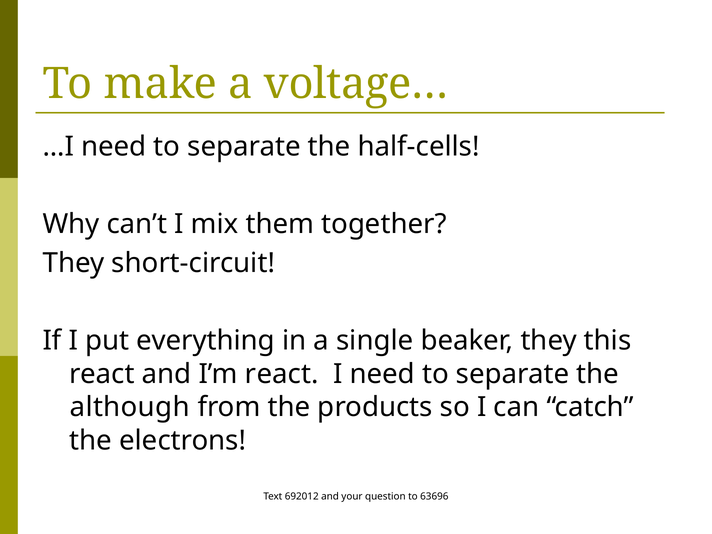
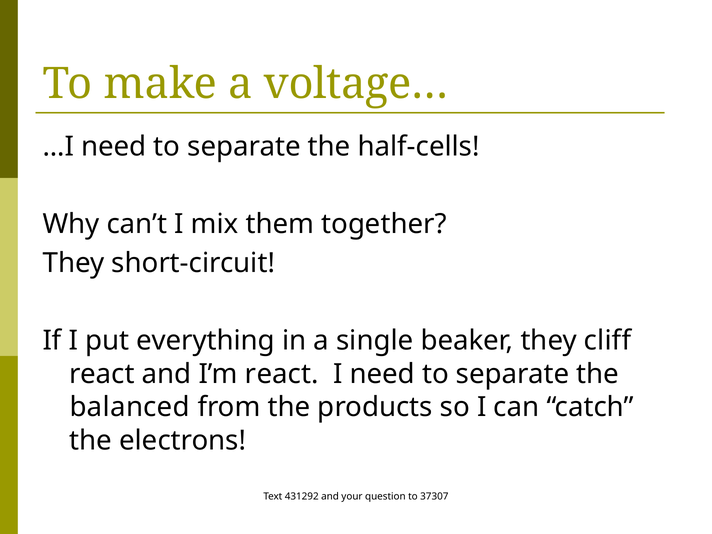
this: this -> cliff
although: although -> balanced
692012: 692012 -> 431292
63696: 63696 -> 37307
